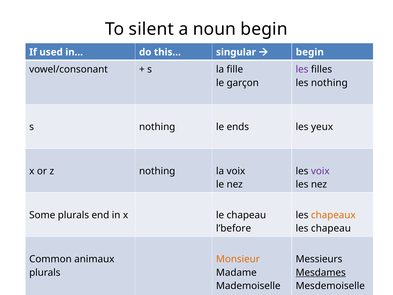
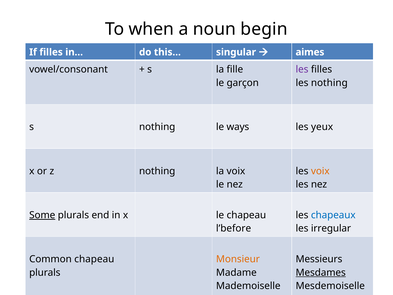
silent: silent -> when
If used: used -> filles
begin at (310, 52): begin -> aimes
ends: ends -> ways
voix at (320, 171) colour: purple -> orange
Some underline: none -> present
chapeaux colour: orange -> blue
les chapeau: chapeau -> irregular
Common animaux: animaux -> chapeau
